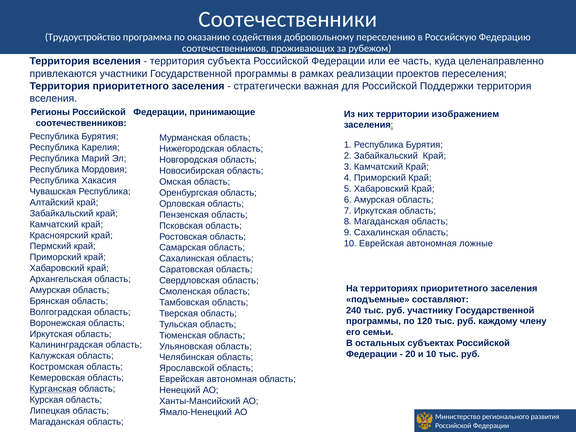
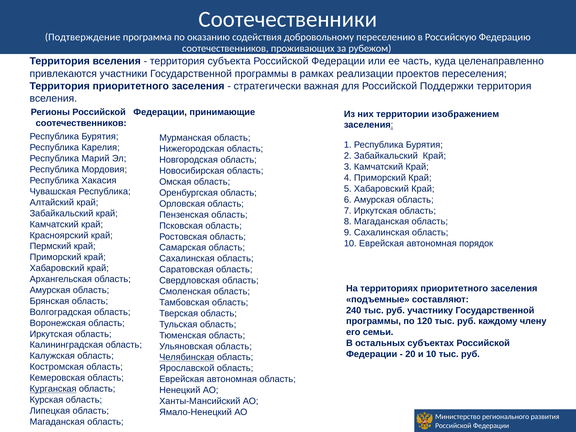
Трудоустройство: Трудоустройство -> Подтверждение
ложные: ложные -> порядок
Челябинская underline: none -> present
